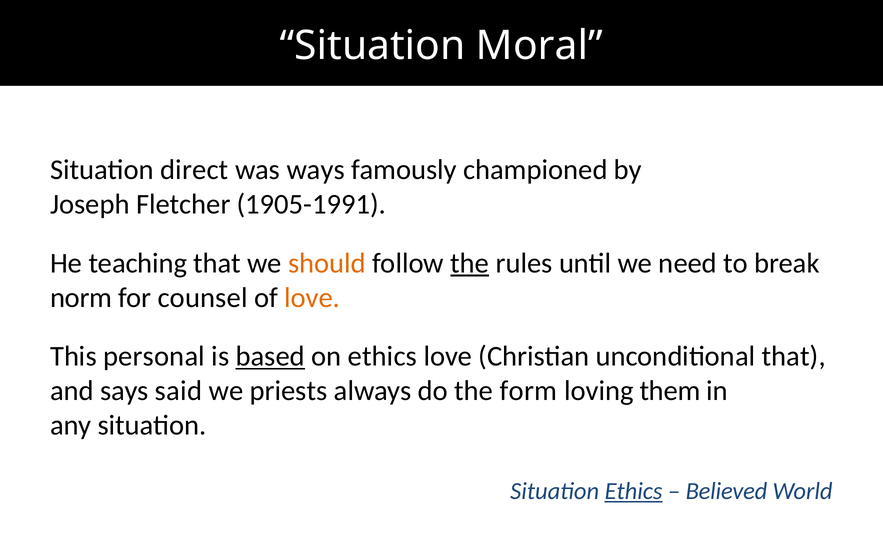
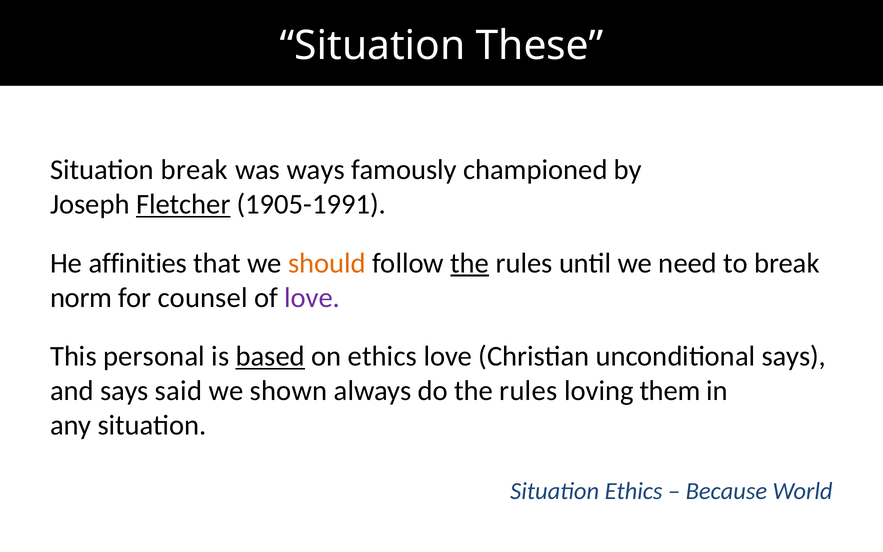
Moral: Moral -> These
Situation direct: direct -> break
Fletcher underline: none -> present
teaching: teaching -> affinities
love at (312, 298) colour: orange -> purple
unconditional that: that -> says
priests: priests -> shown
do the form: form -> rules
Ethics at (634, 491) underline: present -> none
Believed: Believed -> Because
